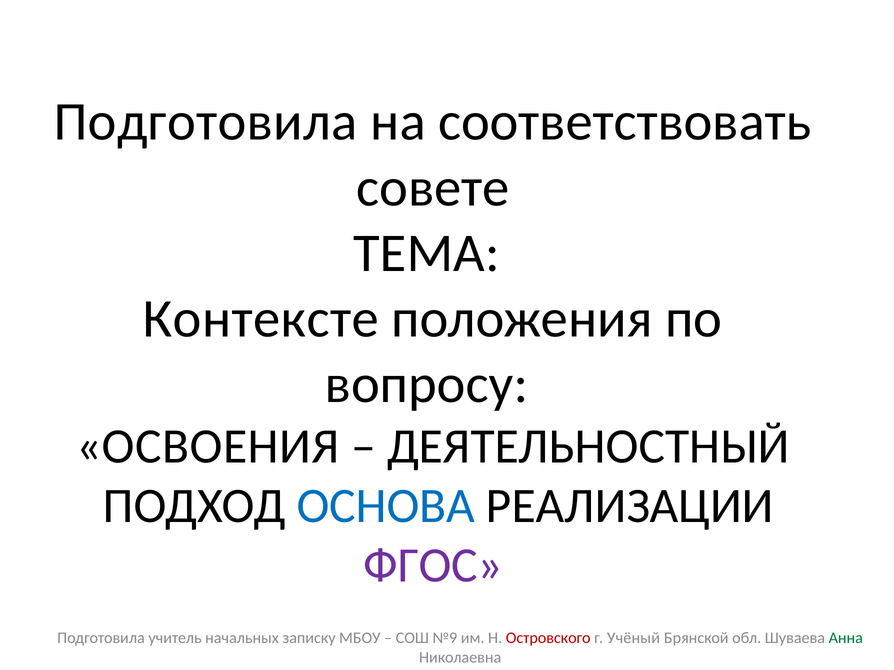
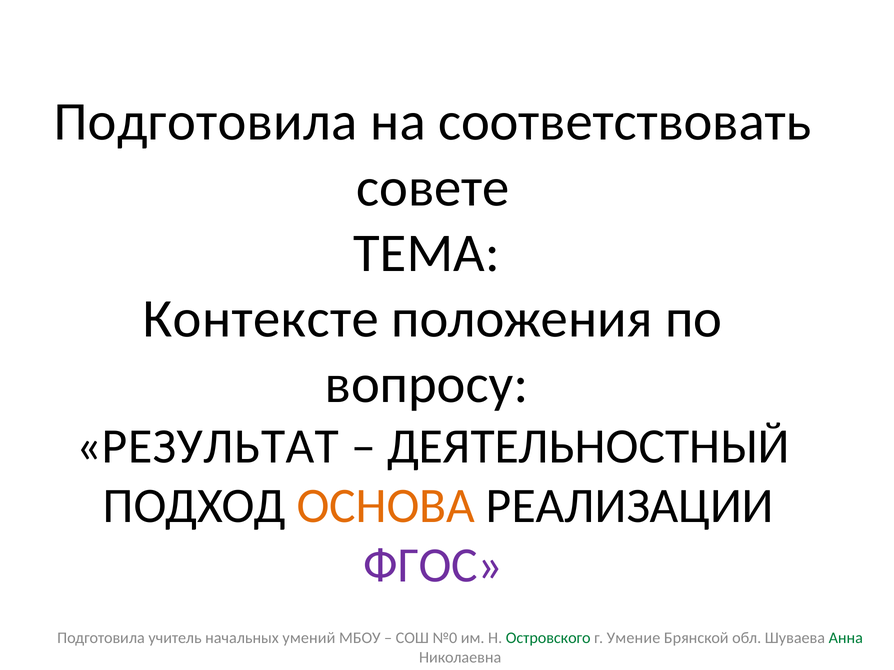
ОСВОЕНИЯ: ОСВОЕНИЯ -> РЕЗУЛЬТАТ
ОСНОВА colour: blue -> orange
записку: записку -> умений
№9: №9 -> №0
Островского colour: red -> green
Учёный: Учёный -> Умение
